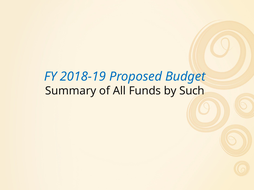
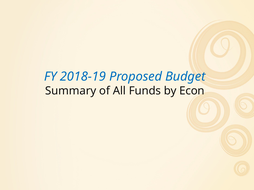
Such: Such -> Econ
